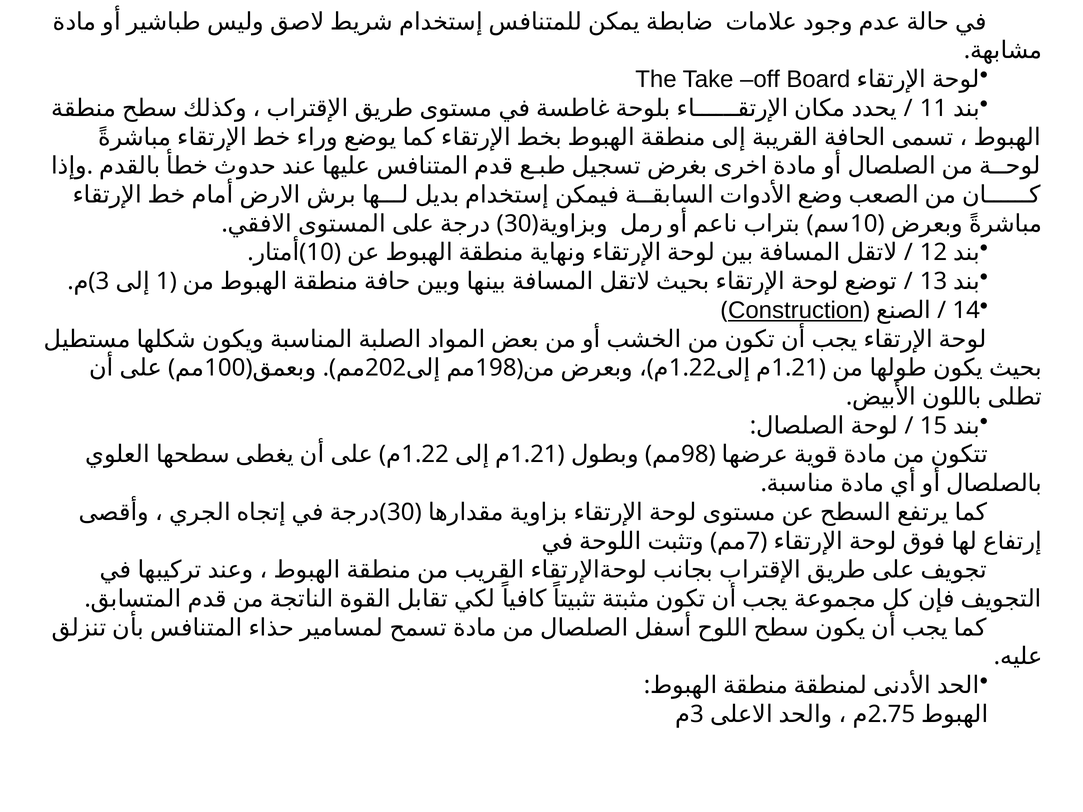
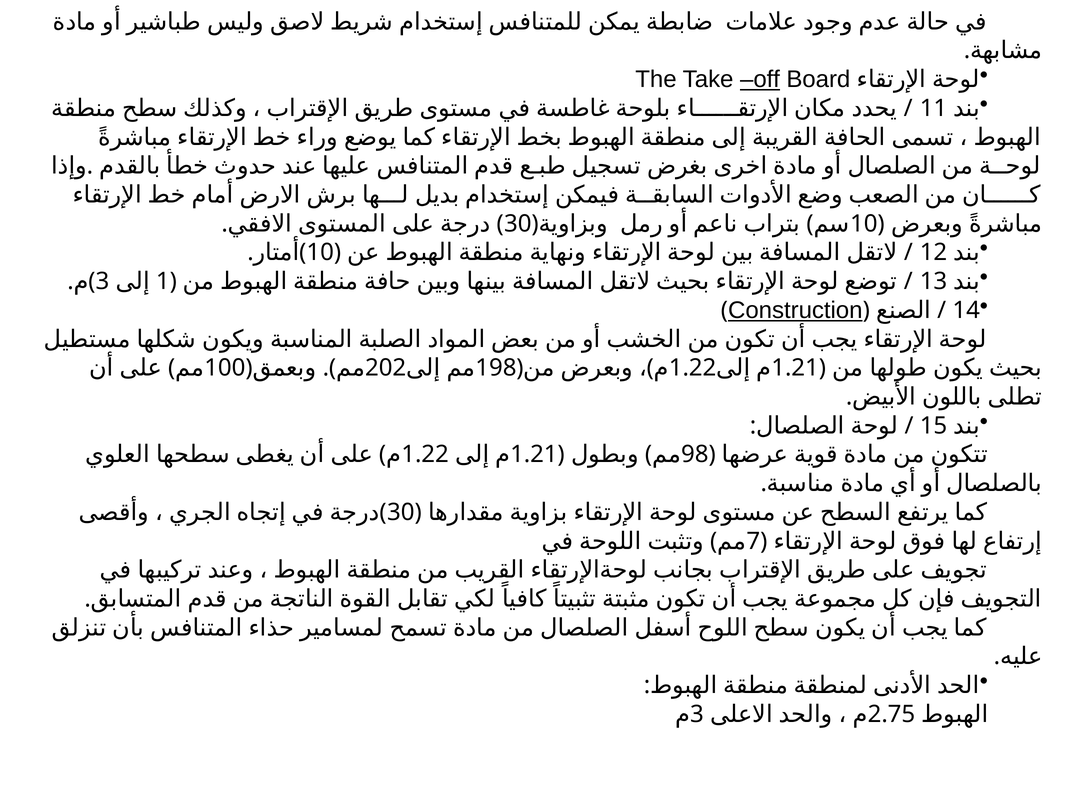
off underline: none -> present
